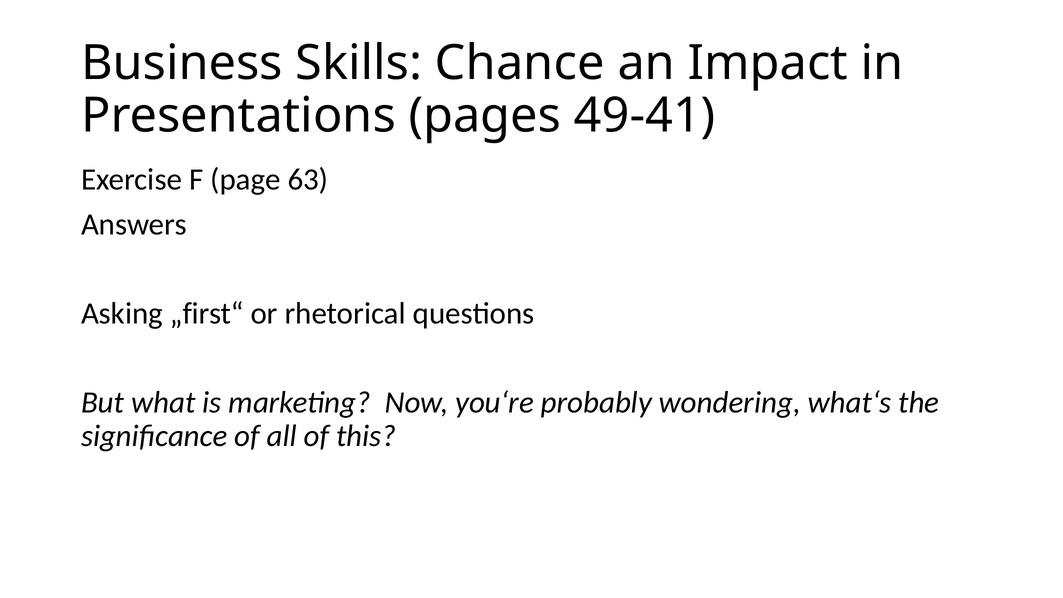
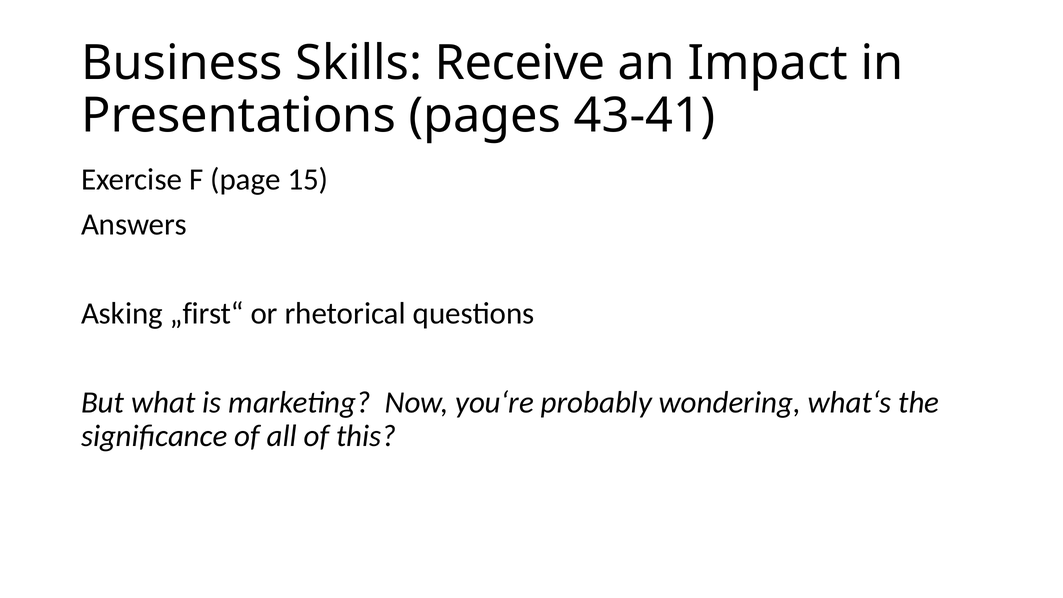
Chance: Chance -> Receive
49-41: 49-41 -> 43-41
63: 63 -> 15
